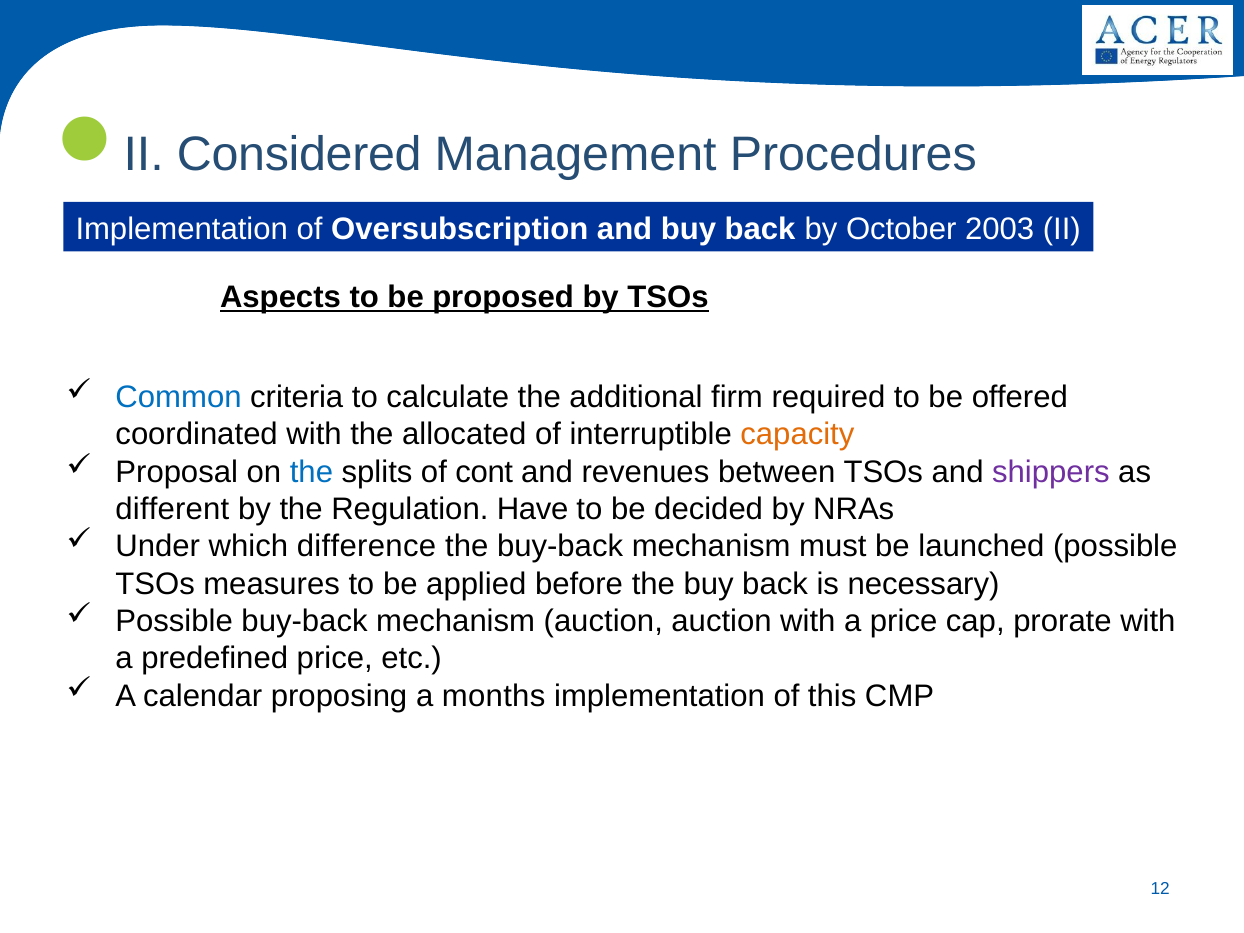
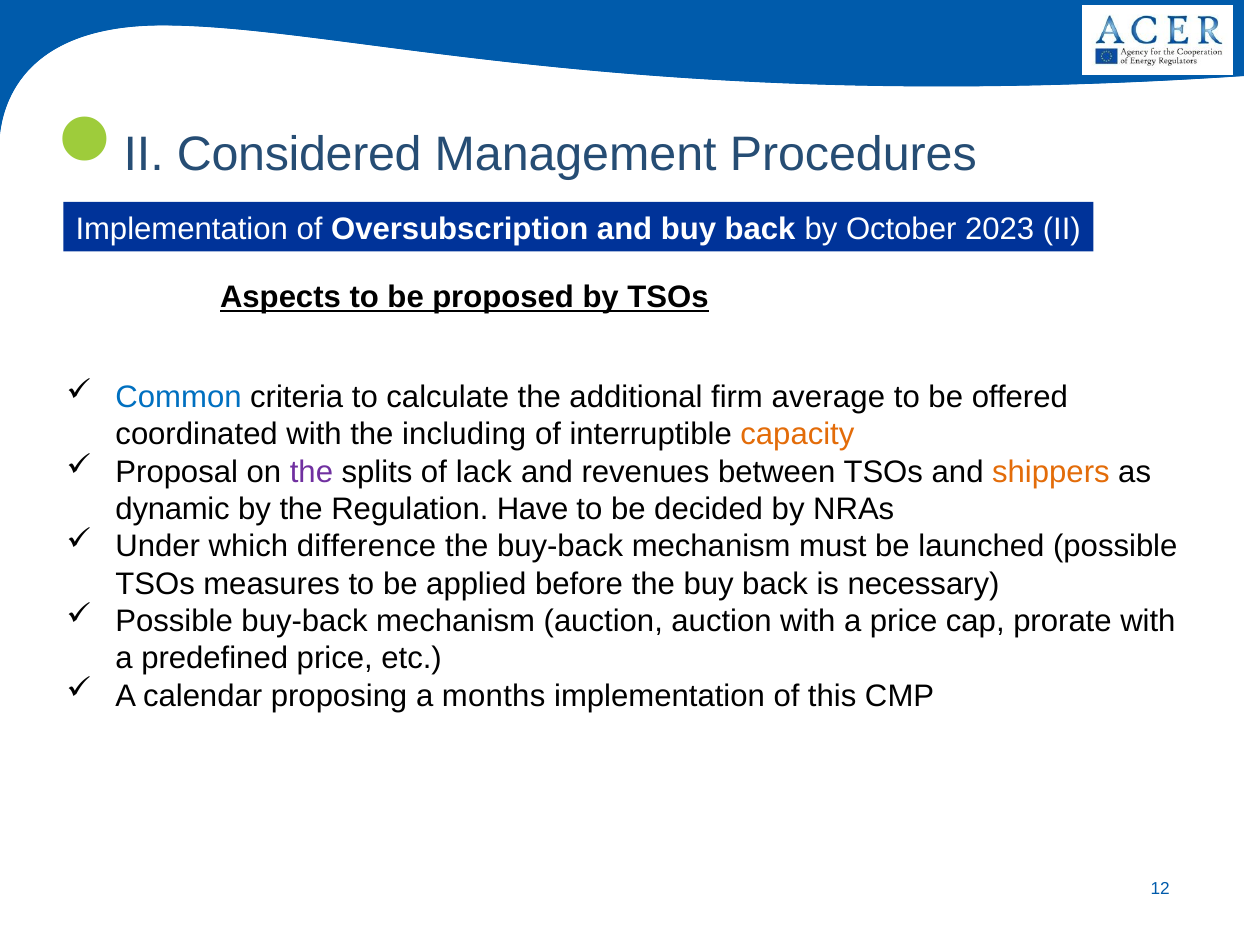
2003: 2003 -> 2023
required: required -> average
allocated: allocated -> including
the at (311, 472) colour: blue -> purple
cont: cont -> lack
shippers colour: purple -> orange
different: different -> dynamic
